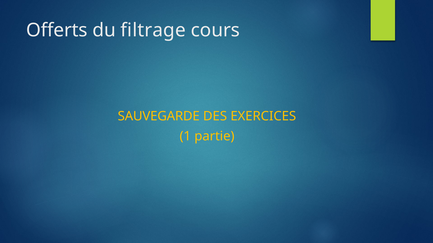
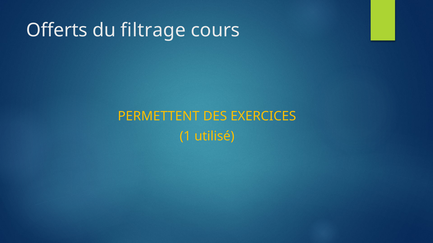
SAUVEGARDE: SAUVEGARDE -> PERMETTENT
partie: partie -> utilisé
